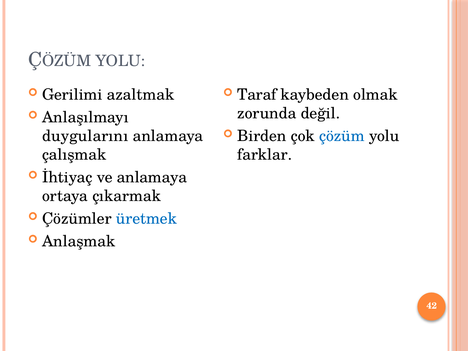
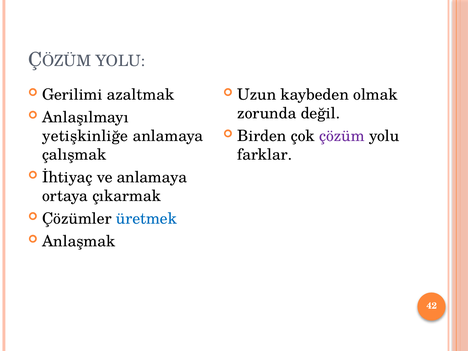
Taraf: Taraf -> Uzun
çözüm colour: blue -> purple
duygularını: duygularını -> yetişkinliğe
